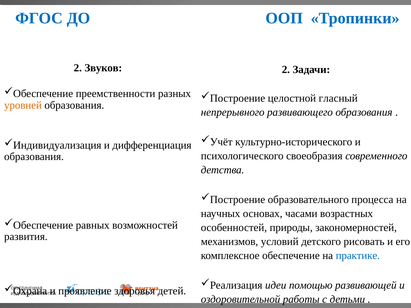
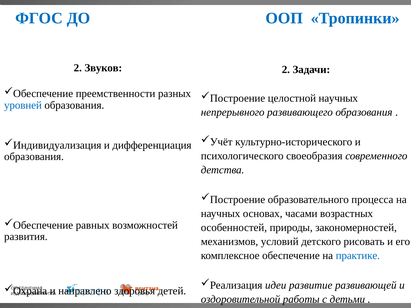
целостной гласный: гласный -> научных
уровней colour: orange -> blue
помощью: помощью -> развитие
проявление: проявление -> направлено
